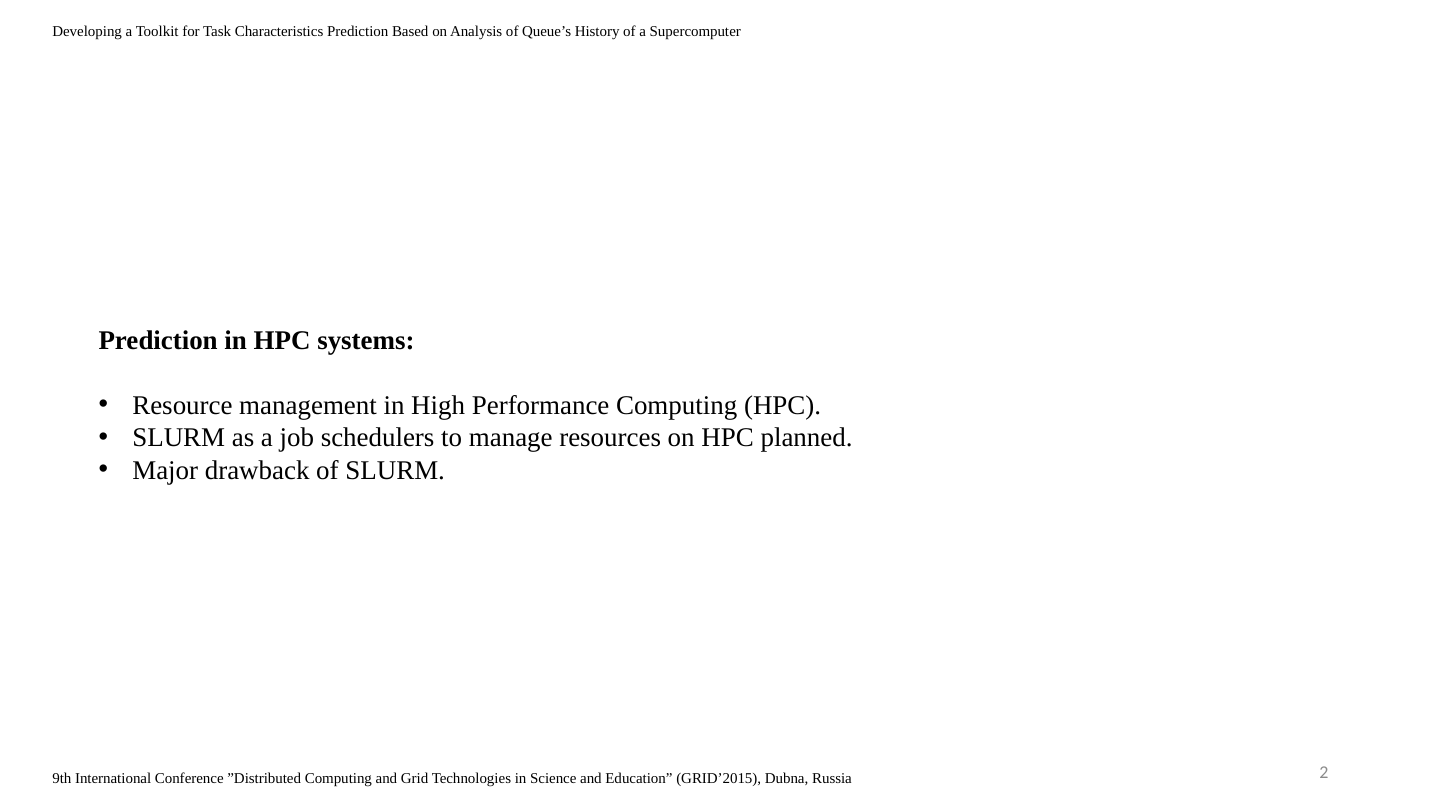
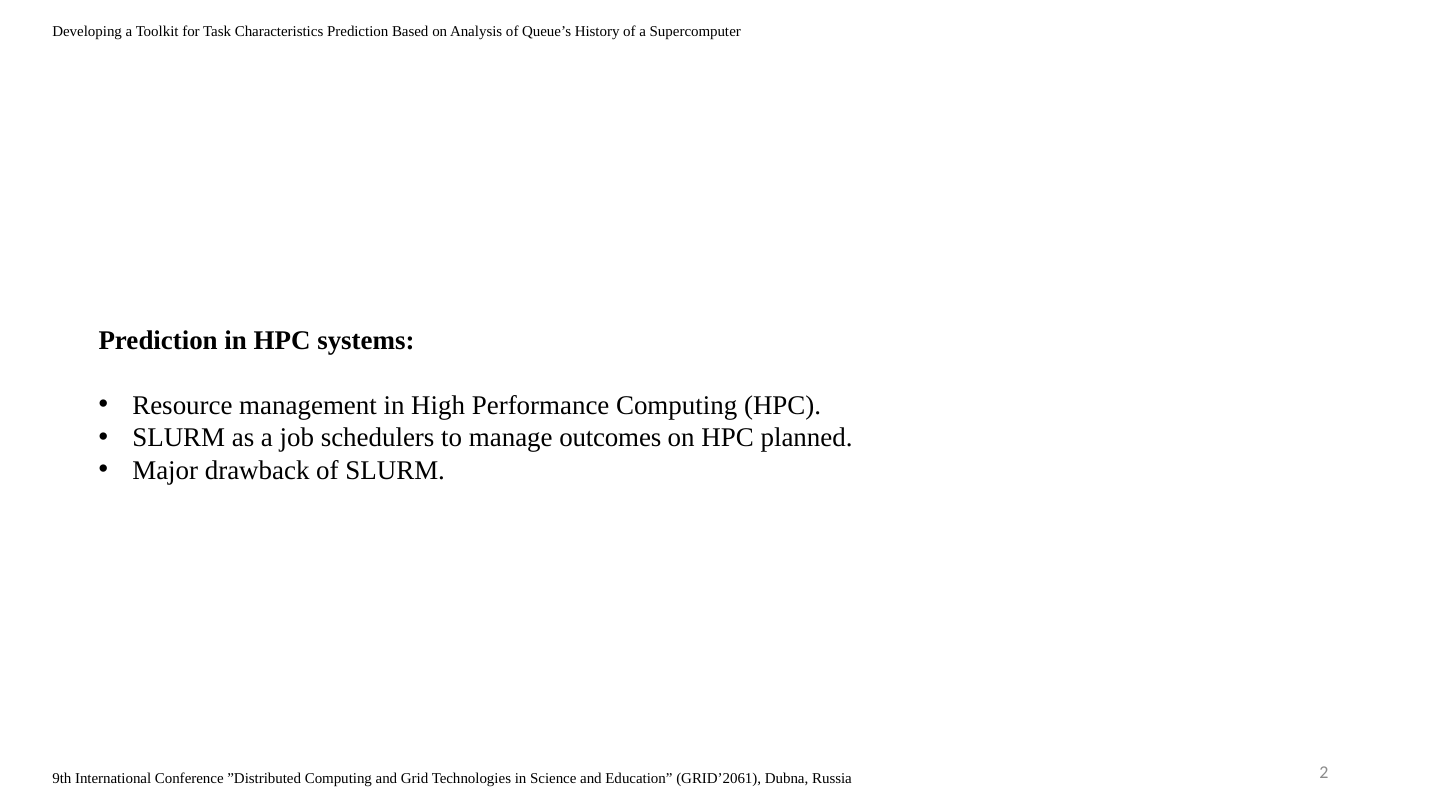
resources: resources -> outcomes
GRID’2015: GRID’2015 -> GRID’2061
